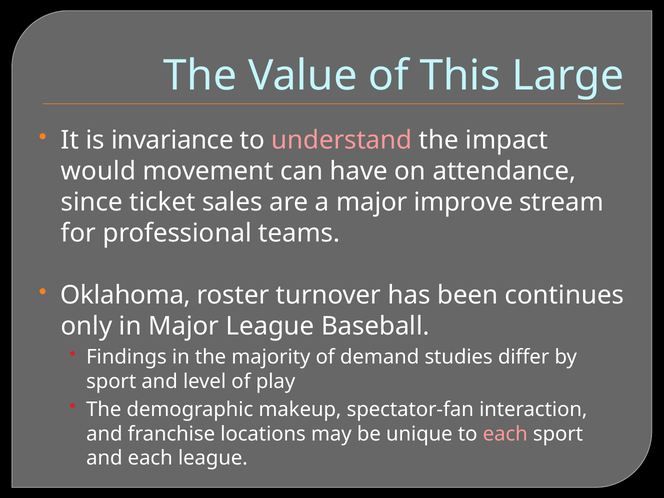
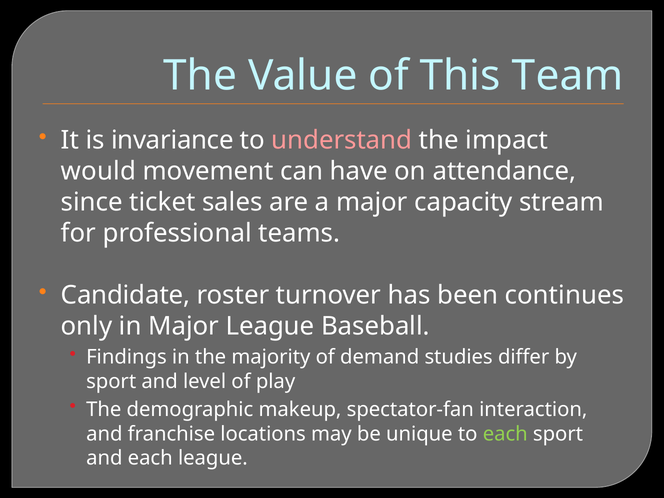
Large: Large -> Team
improve: improve -> capacity
Oklahoma: Oklahoma -> Candidate
each at (505, 434) colour: pink -> light green
